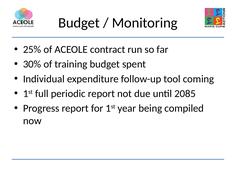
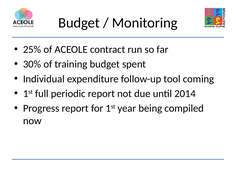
2085: 2085 -> 2014
